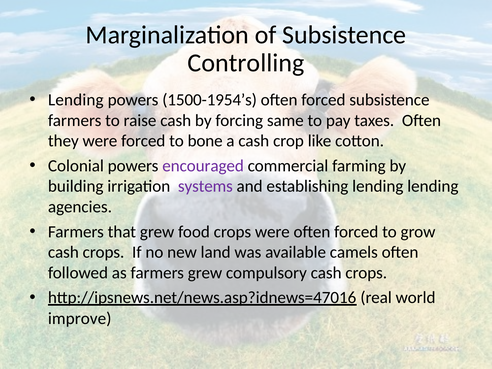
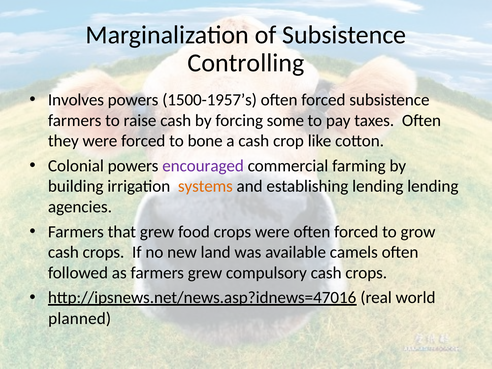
Lending at (76, 100): Lending -> Involves
1500-1954’s: 1500-1954’s -> 1500-1957’s
same: same -> some
systems colour: purple -> orange
improve: improve -> planned
